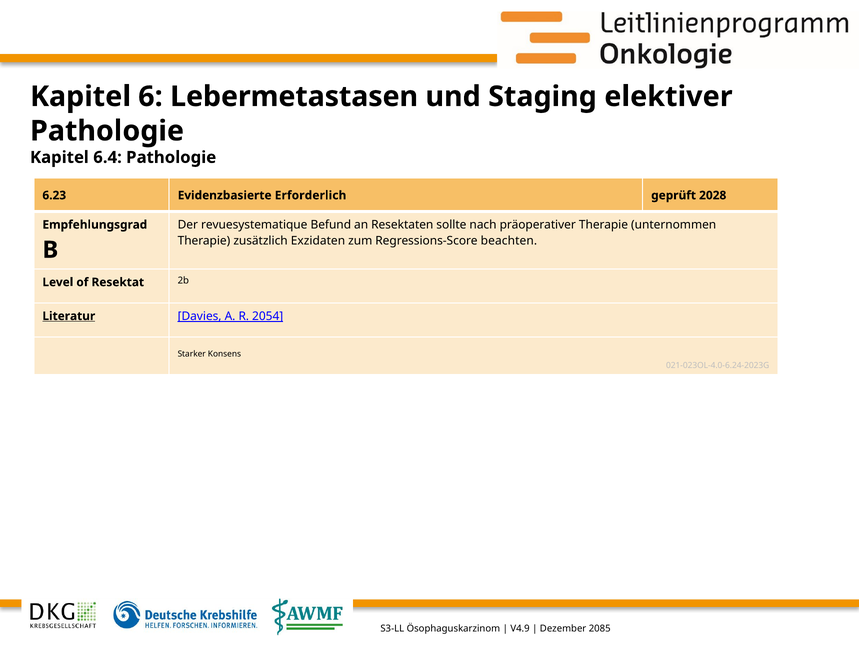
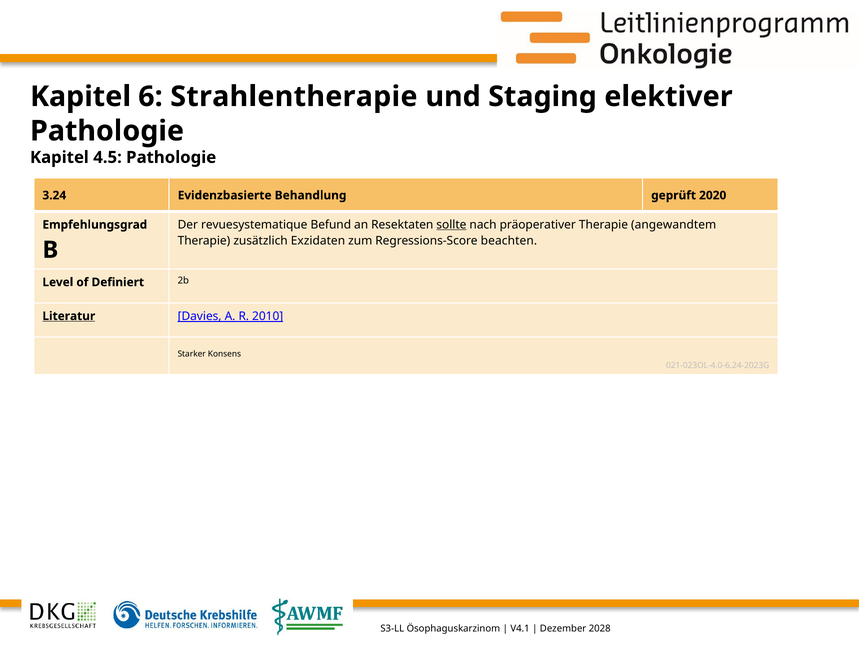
Lebermetastasen: Lebermetastasen -> Strahlentherapie
6.4: 6.4 -> 4.5
6.23: 6.23 -> 3.24
Erforderlich: Erforderlich -> Behandlung
2028: 2028 -> 2020
sollte underline: none -> present
unternommen: unternommen -> angewandtem
Resektat: Resektat -> Definiert
2054: 2054 -> 2010
V4.9: V4.9 -> V4.1
2085: 2085 -> 2028
